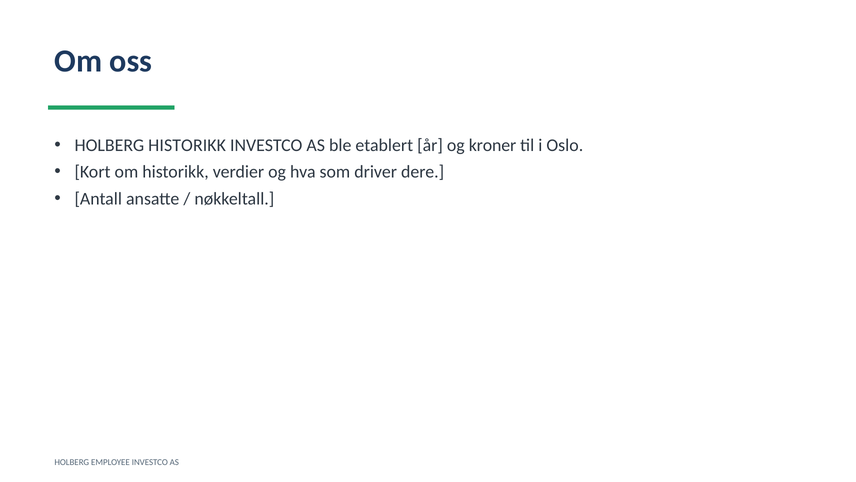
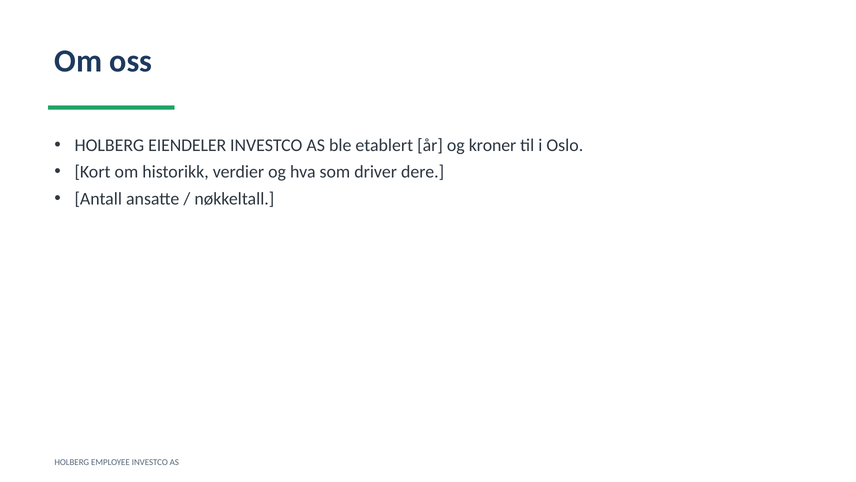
HOLBERG HISTORIKK: HISTORIKK -> EIENDELER
